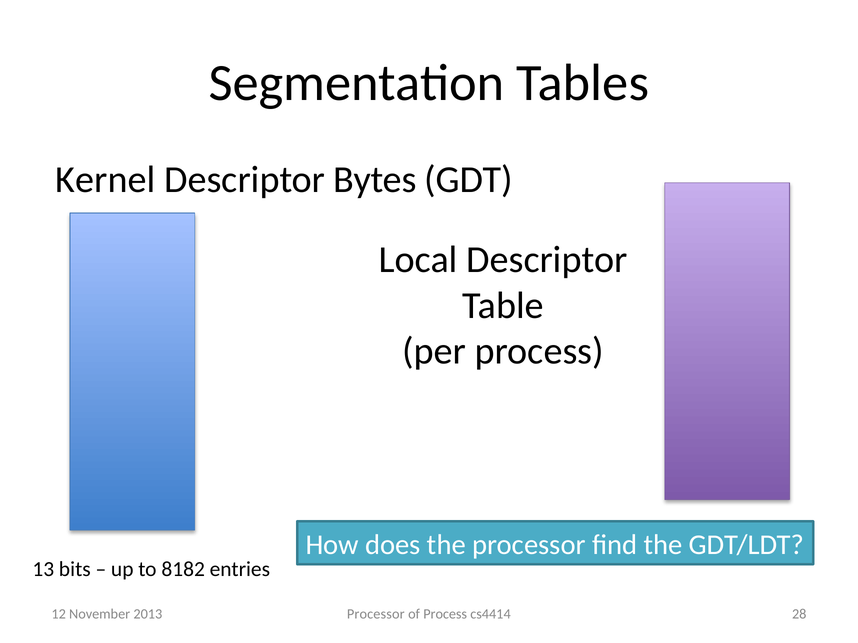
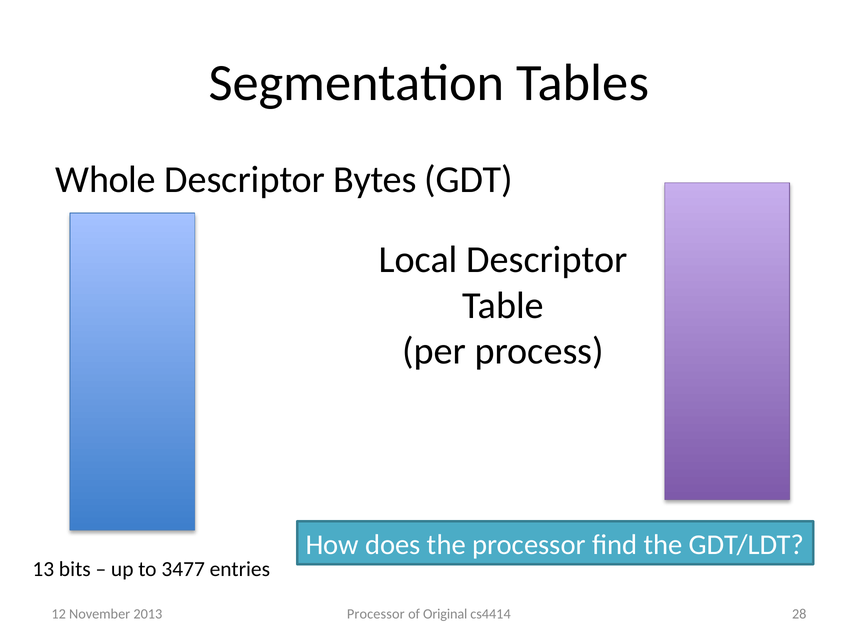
Kernel: Kernel -> Whole
8182: 8182 -> 3477
of Process: Process -> Original
